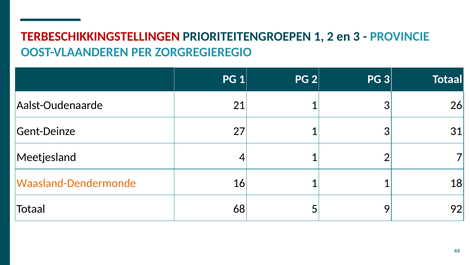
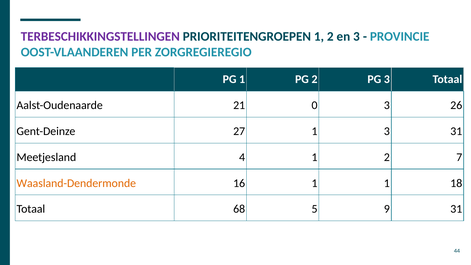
TERBESCHIKKINGSTELLINGEN colour: red -> purple
21 1: 1 -> 0
9 92: 92 -> 31
